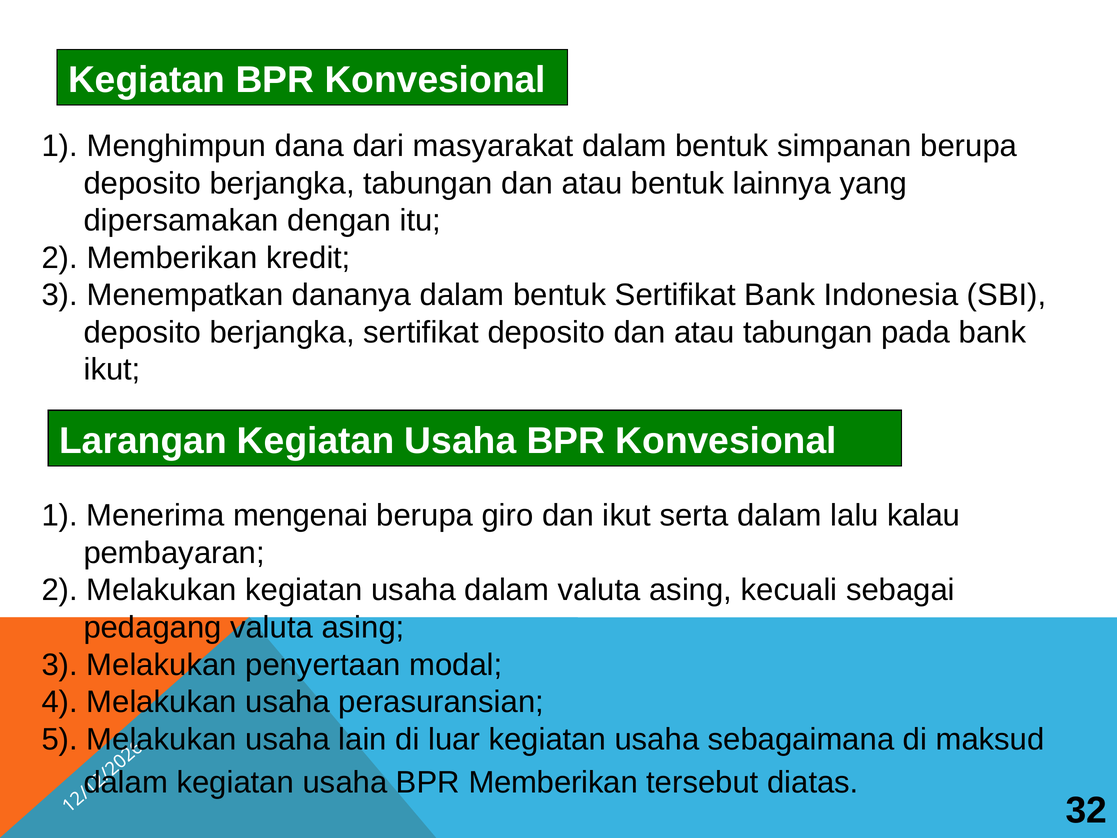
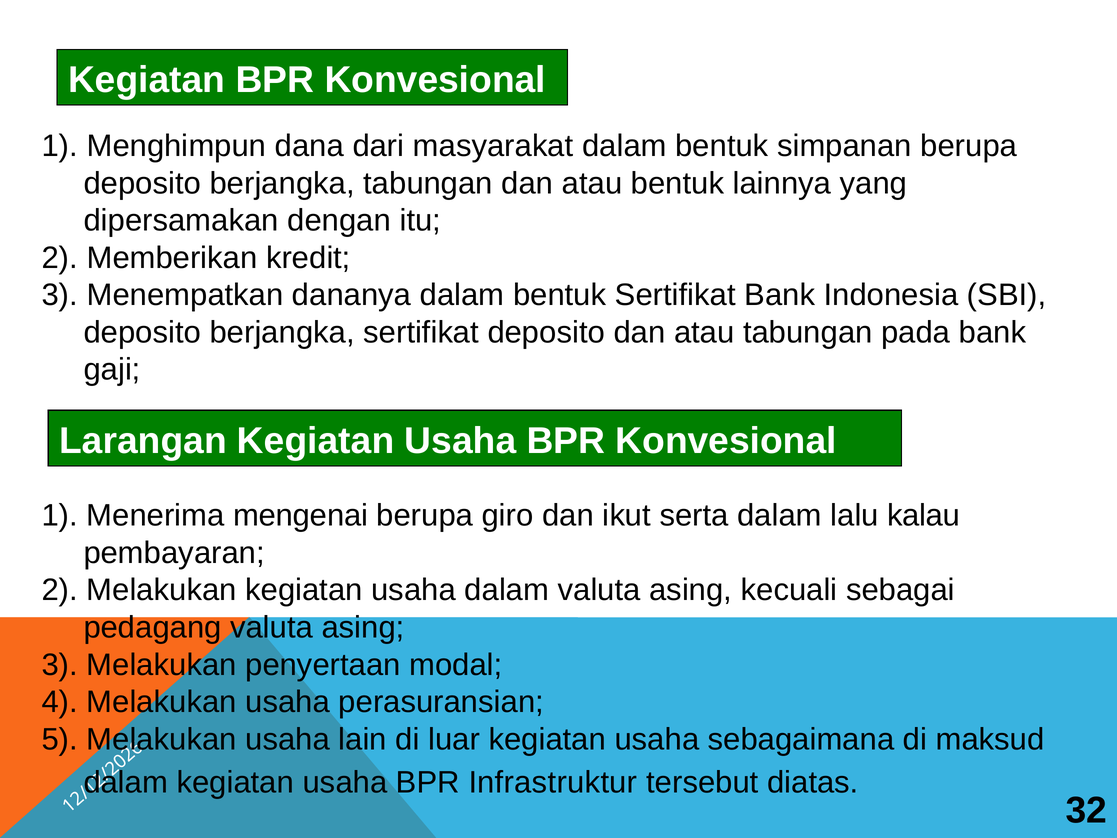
ikut at (112, 370): ikut -> gaji
BPR Memberikan: Memberikan -> Infrastruktur
